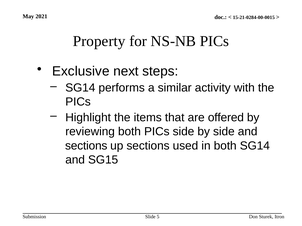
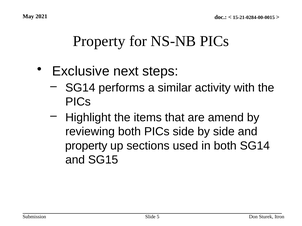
offered: offered -> amend
sections at (86, 146): sections -> property
